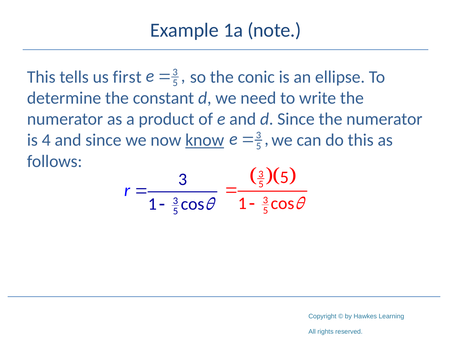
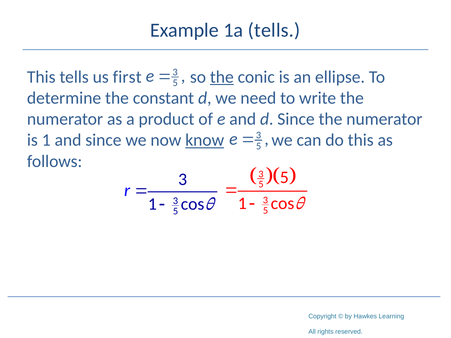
1a note: note -> tells
the at (222, 77) underline: none -> present
is 4: 4 -> 1
